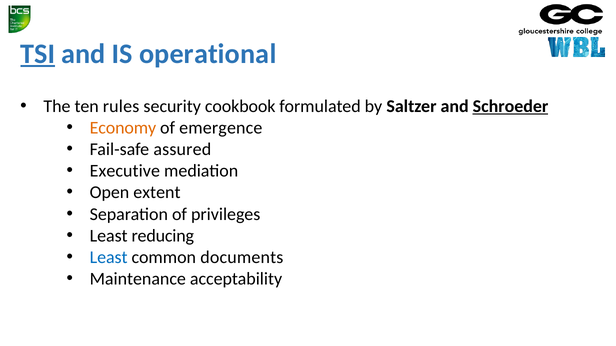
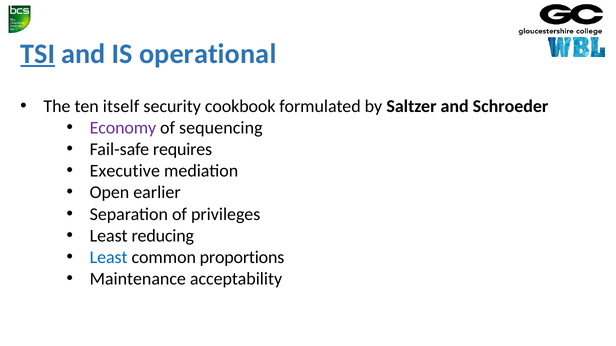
rules: rules -> itself
Schroeder underline: present -> none
Economy colour: orange -> purple
emergence: emergence -> sequencing
assured: assured -> requires
extent: extent -> earlier
documents: documents -> proportions
